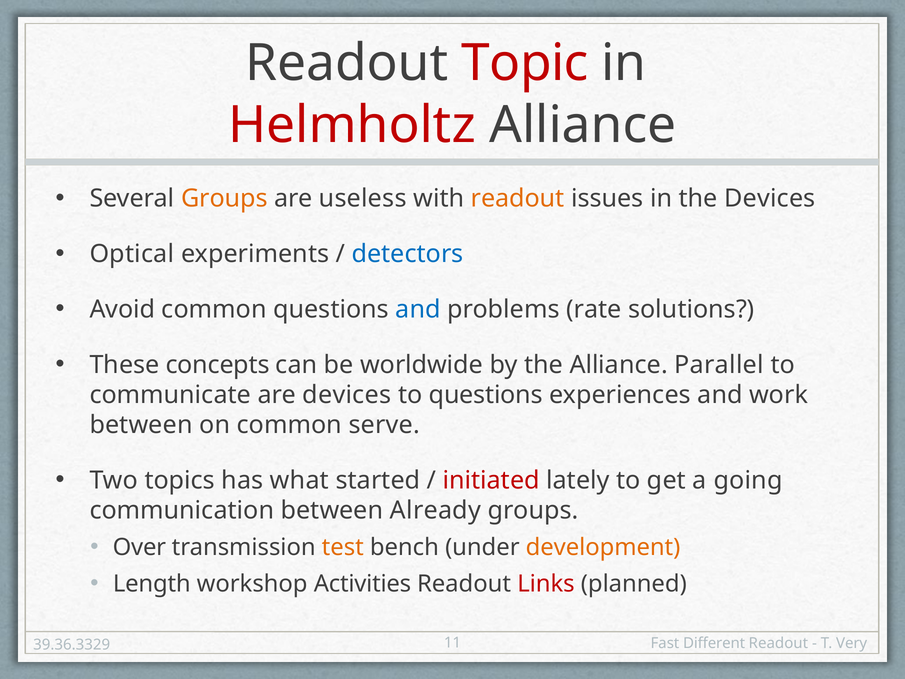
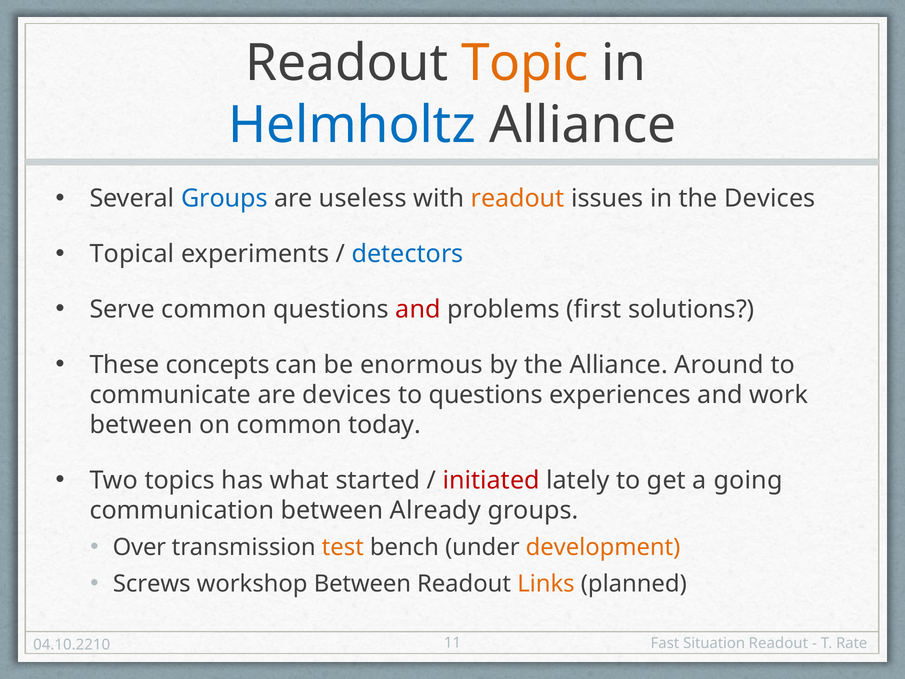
Topic colour: red -> orange
Helmholtz colour: red -> blue
Groups at (224, 199) colour: orange -> blue
Optical: Optical -> Topical
Avoid: Avoid -> Serve
and at (418, 309) colour: blue -> red
rate: rate -> first
worldwide: worldwide -> enormous
Parallel: Parallel -> Around
serve: serve -> today
Length: Length -> Screws
workshop Activities: Activities -> Between
Links colour: red -> orange
Different: Different -> Situation
Very: Very -> Rate
39.36.3329: 39.36.3329 -> 04.10.2210
